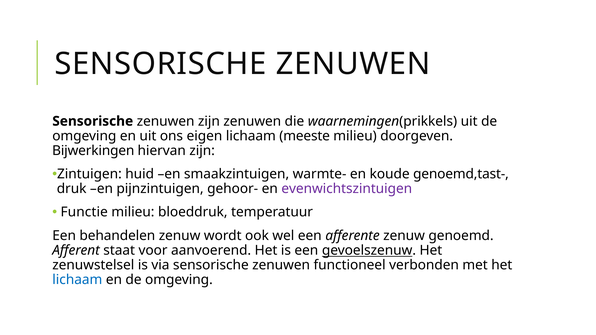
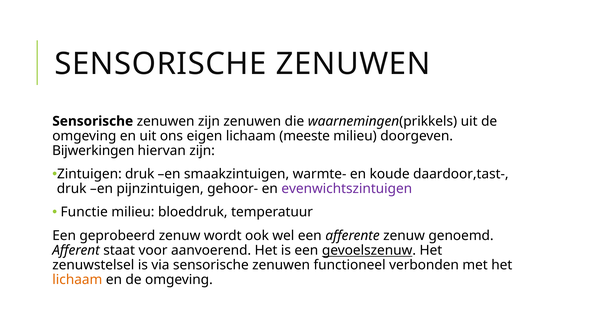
Zintuigen huid: huid -> druk
genoemd,tast-: genoemd,tast- -> daardoor,tast-
behandelen: behandelen -> geprobeerd
lichaam at (77, 280) colour: blue -> orange
